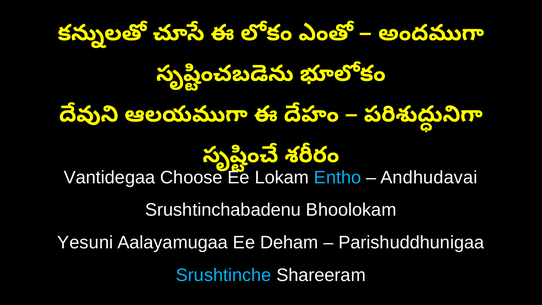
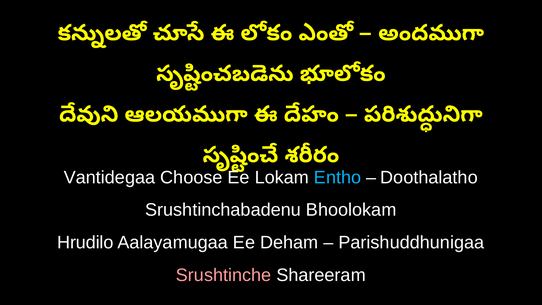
Andhudavai: Andhudavai -> Doothalatho
Yesuni: Yesuni -> Hrudilo
Srushtinche colour: light blue -> pink
